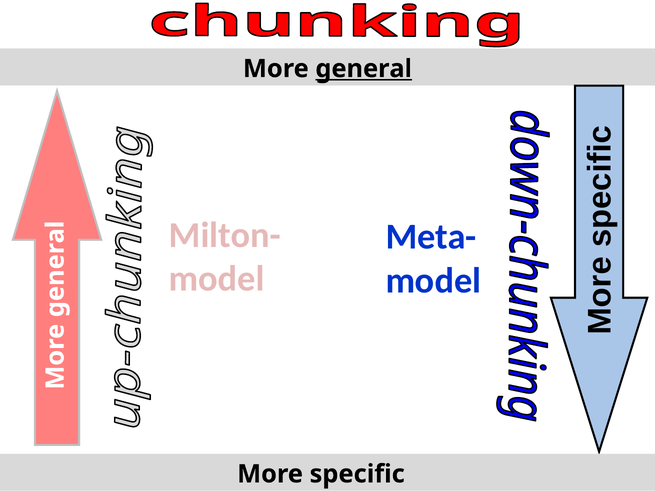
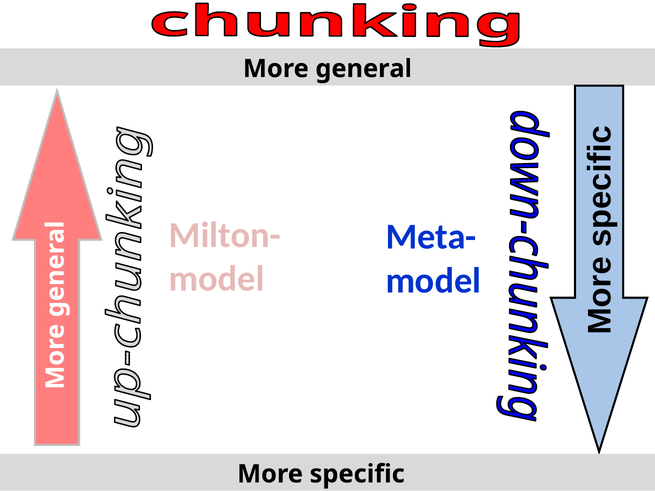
general underline: present -> none
